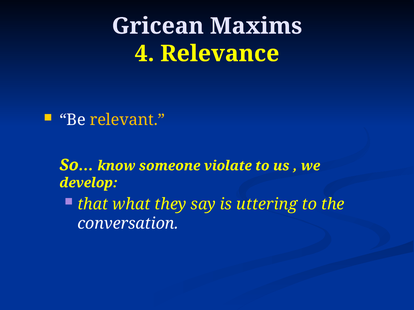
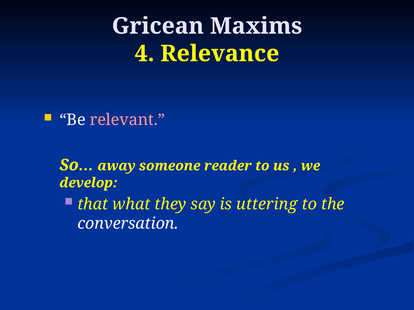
relevant colour: yellow -> pink
know: know -> away
violate: violate -> reader
